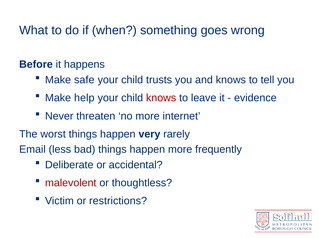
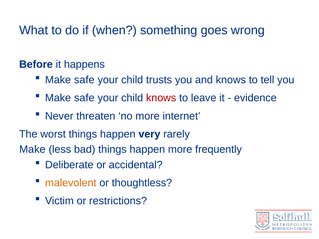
help at (84, 98): help -> safe
Email at (32, 150): Email -> Make
malevolent colour: red -> orange
